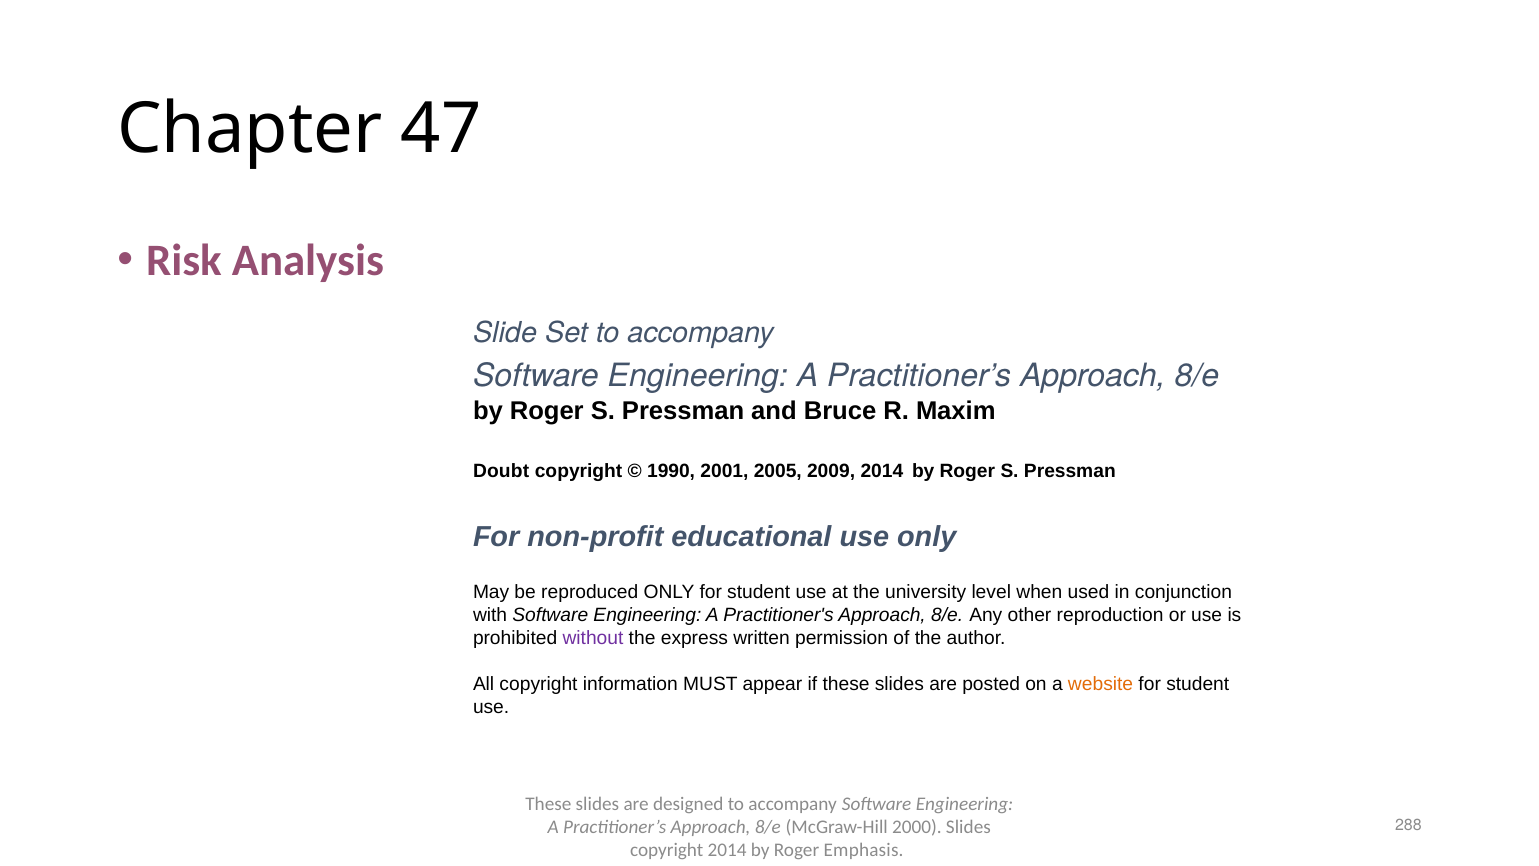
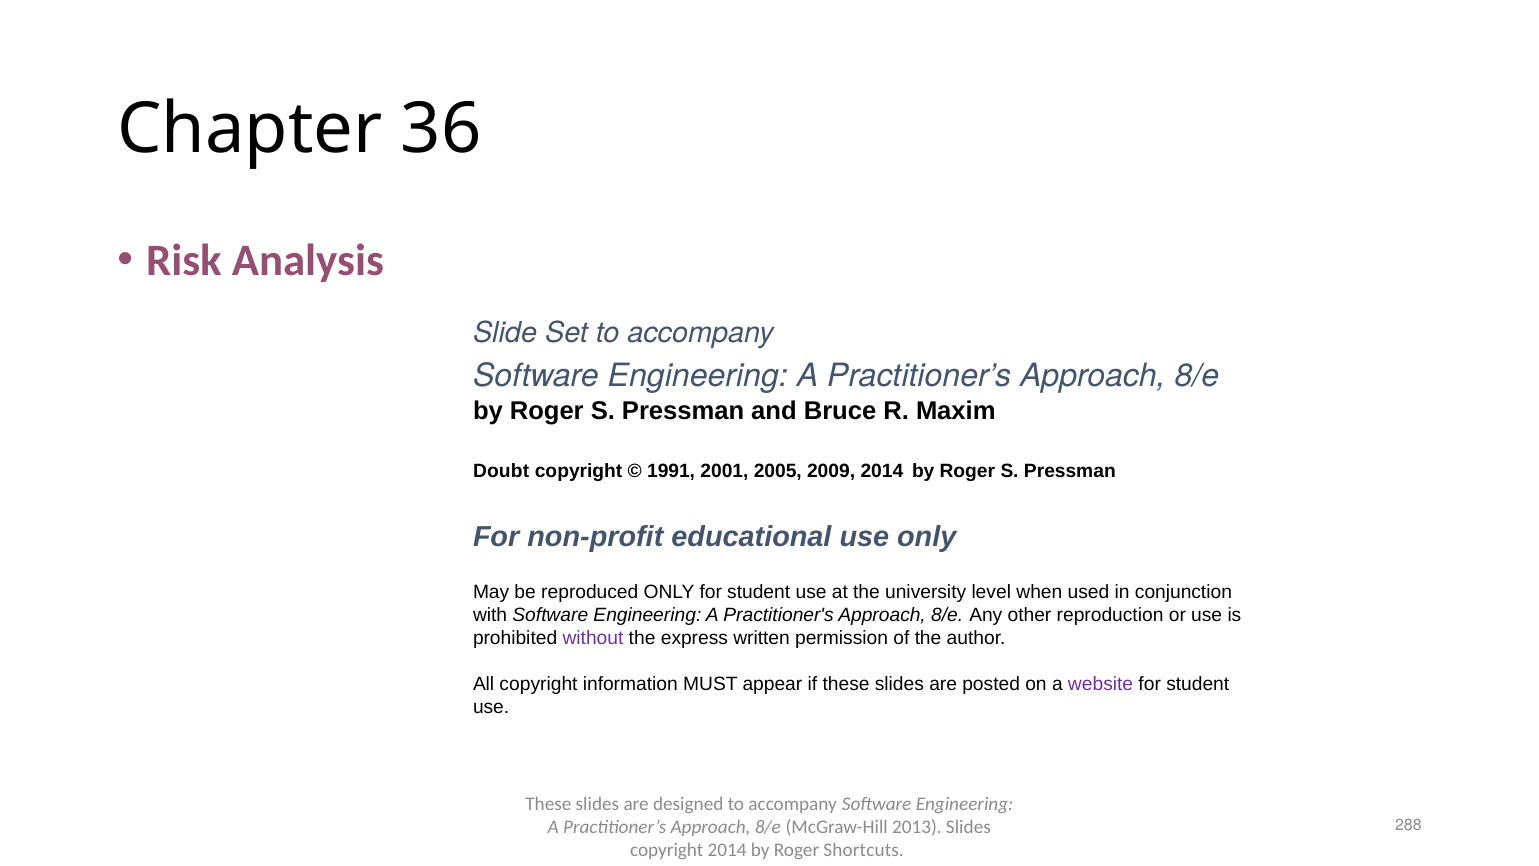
47: 47 -> 36
1990: 1990 -> 1991
website colour: orange -> purple
2000: 2000 -> 2013
Emphasis: Emphasis -> Shortcuts
